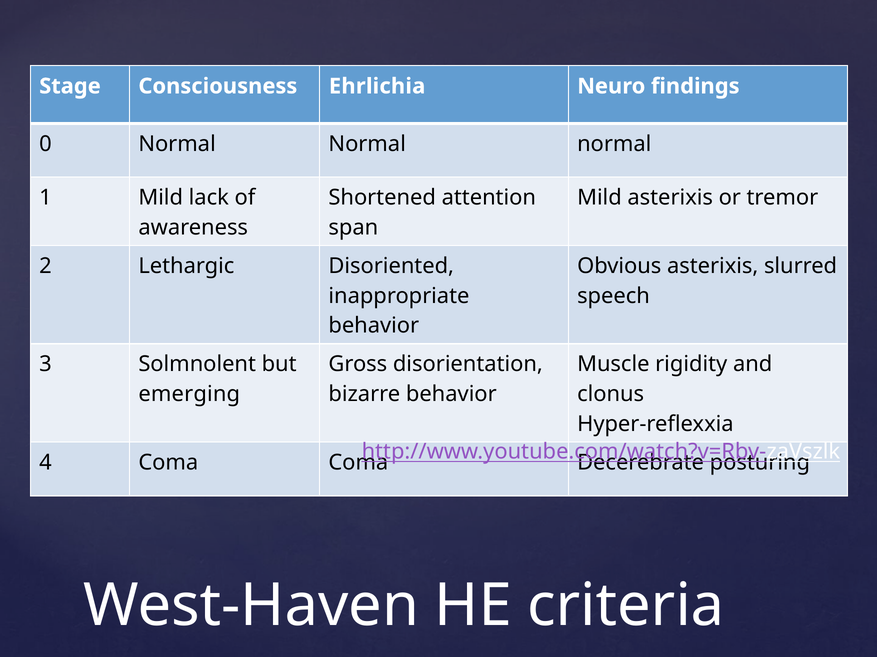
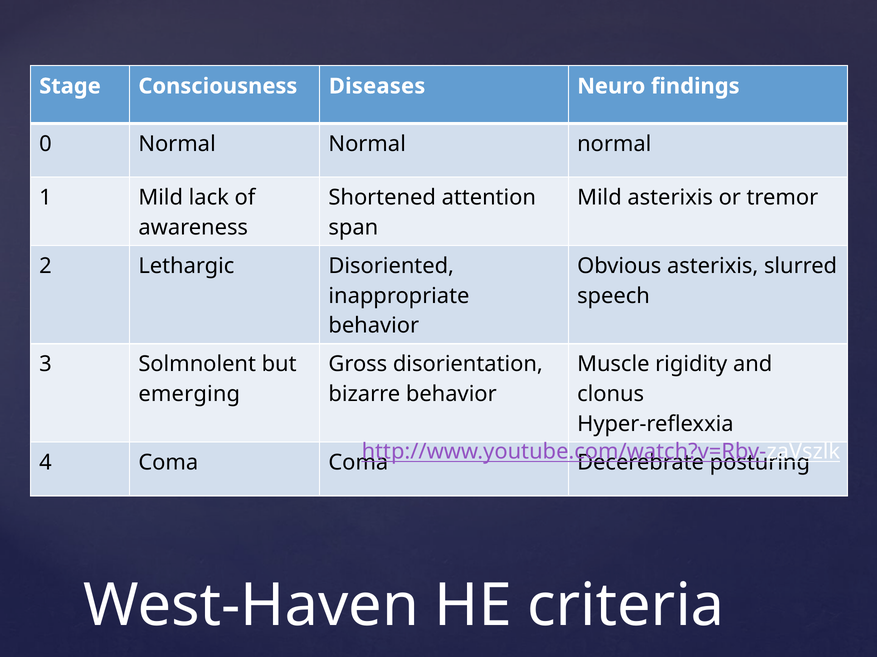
Ehrlichia: Ehrlichia -> Diseases
